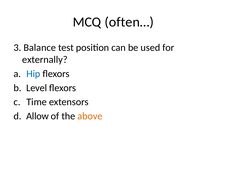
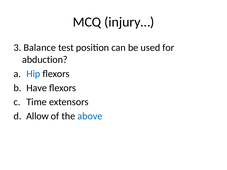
often…: often… -> injury…
externally: externally -> abduction
Level: Level -> Have
above colour: orange -> blue
